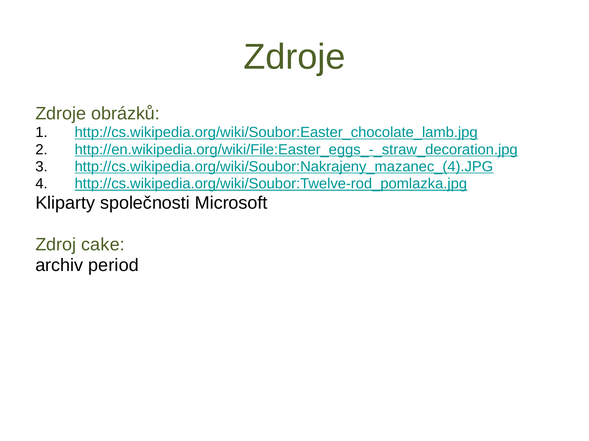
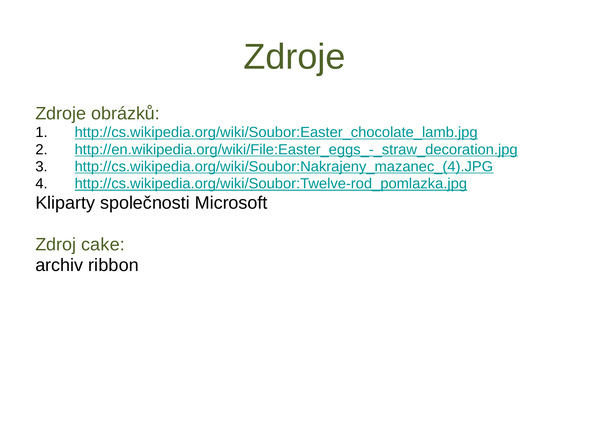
period: period -> ribbon
